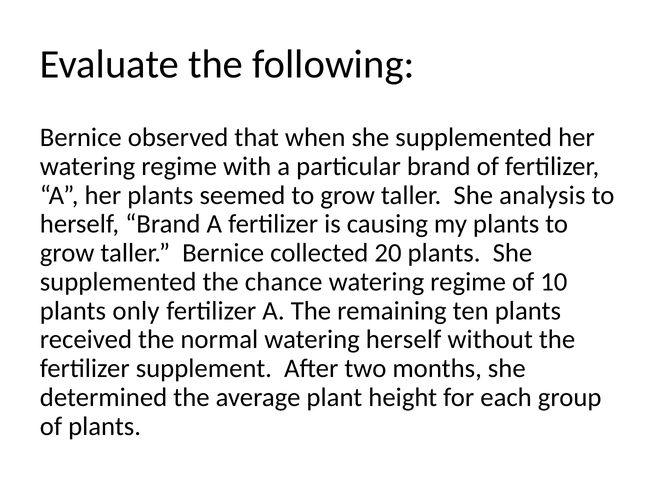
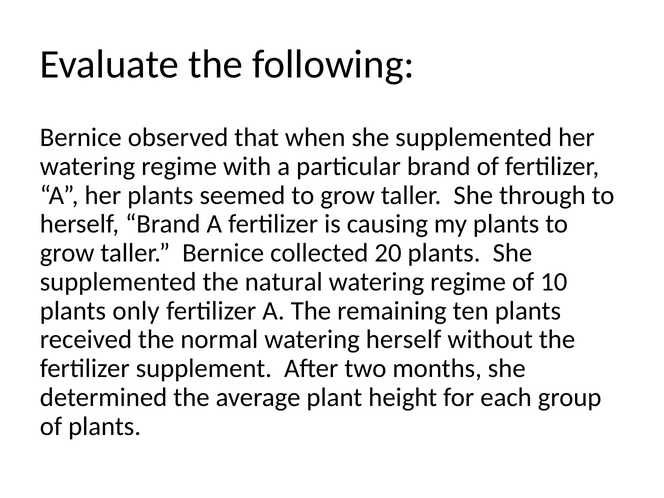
analysis: analysis -> through
chance: chance -> natural
